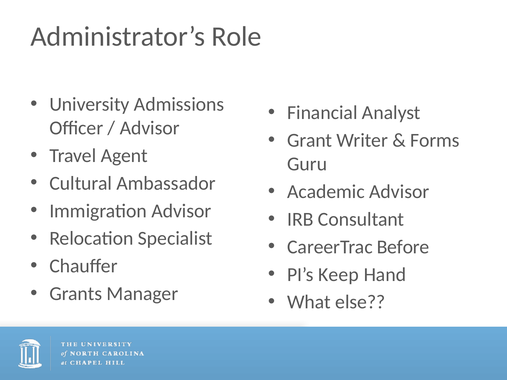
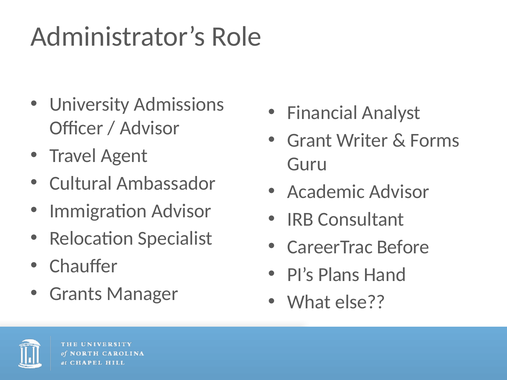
Keep: Keep -> Plans
